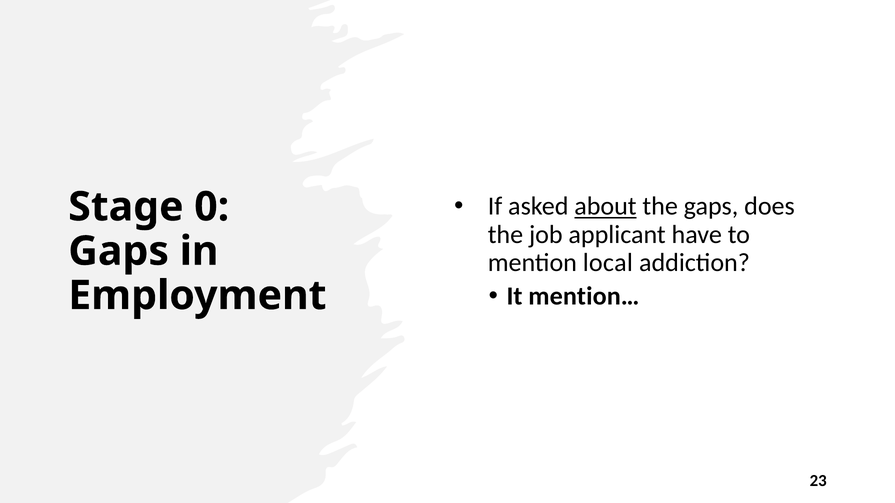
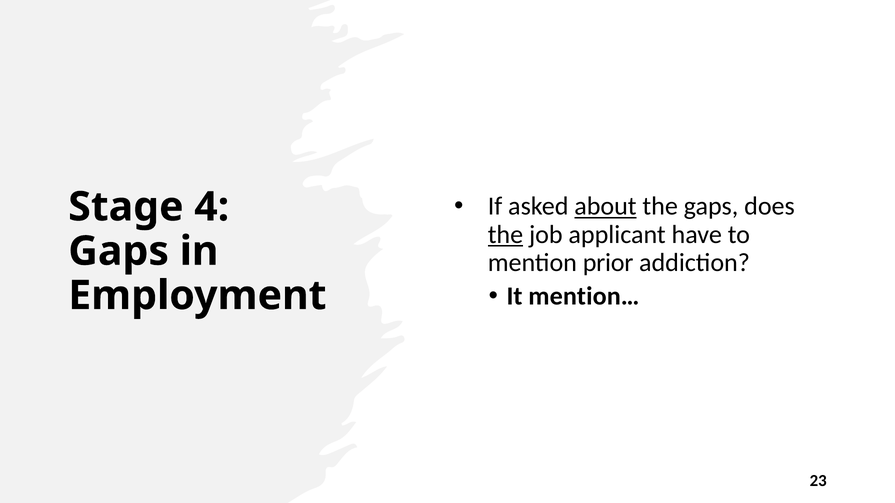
0: 0 -> 4
the at (505, 235) underline: none -> present
local: local -> prior
